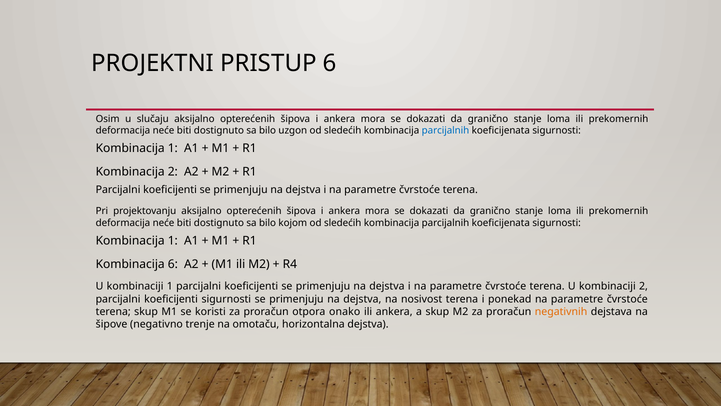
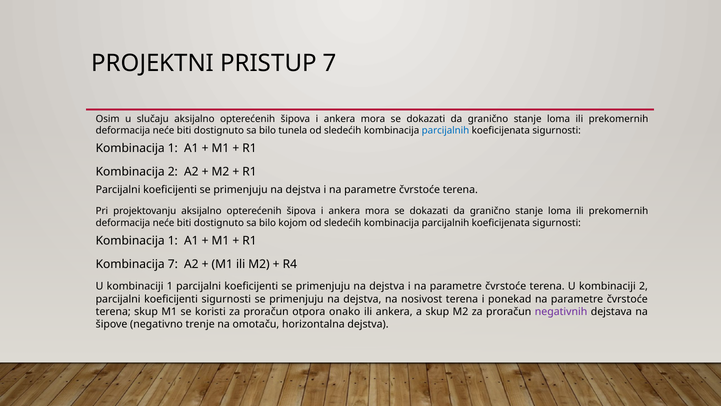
PRISTUP 6: 6 -> 7
uzgon: uzgon -> tunela
Kombinacija 6: 6 -> 7
negativnih colour: orange -> purple
